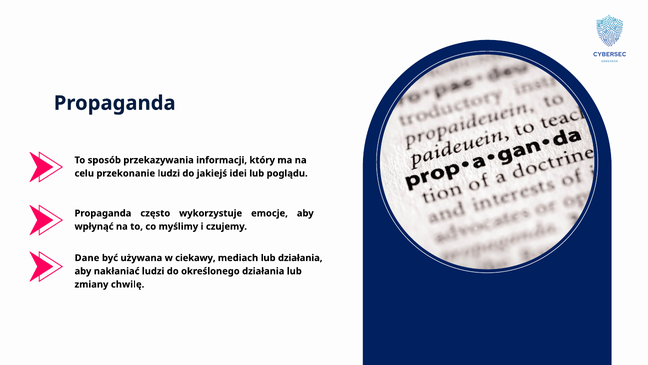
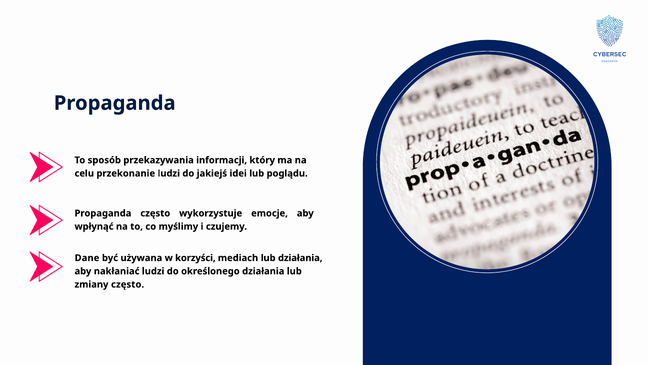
ciekawy: ciekawy -> korzyści
zmiany chwilę: chwilę -> często
